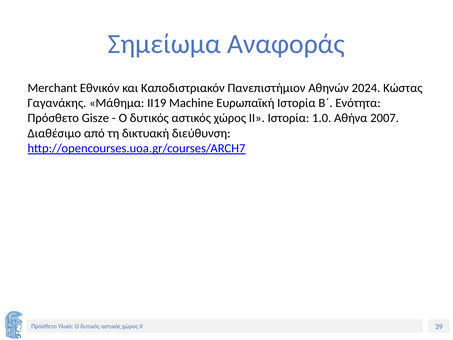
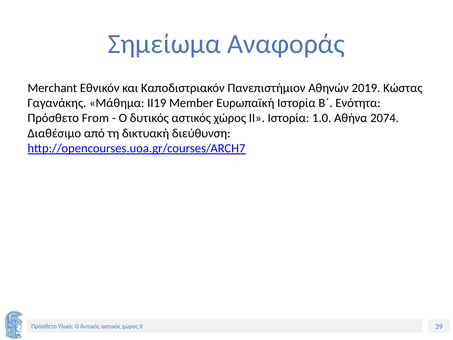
2024: 2024 -> 2019
Machine: Machine -> Member
Gisze: Gisze -> From
2007: 2007 -> 2074
